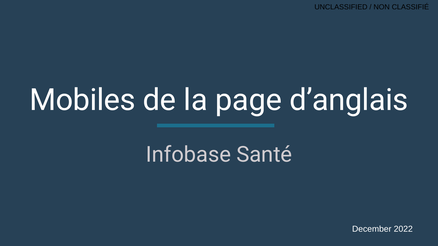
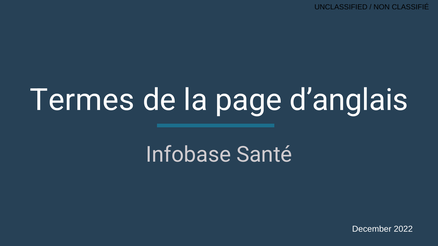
Mobiles: Mobiles -> Termes
